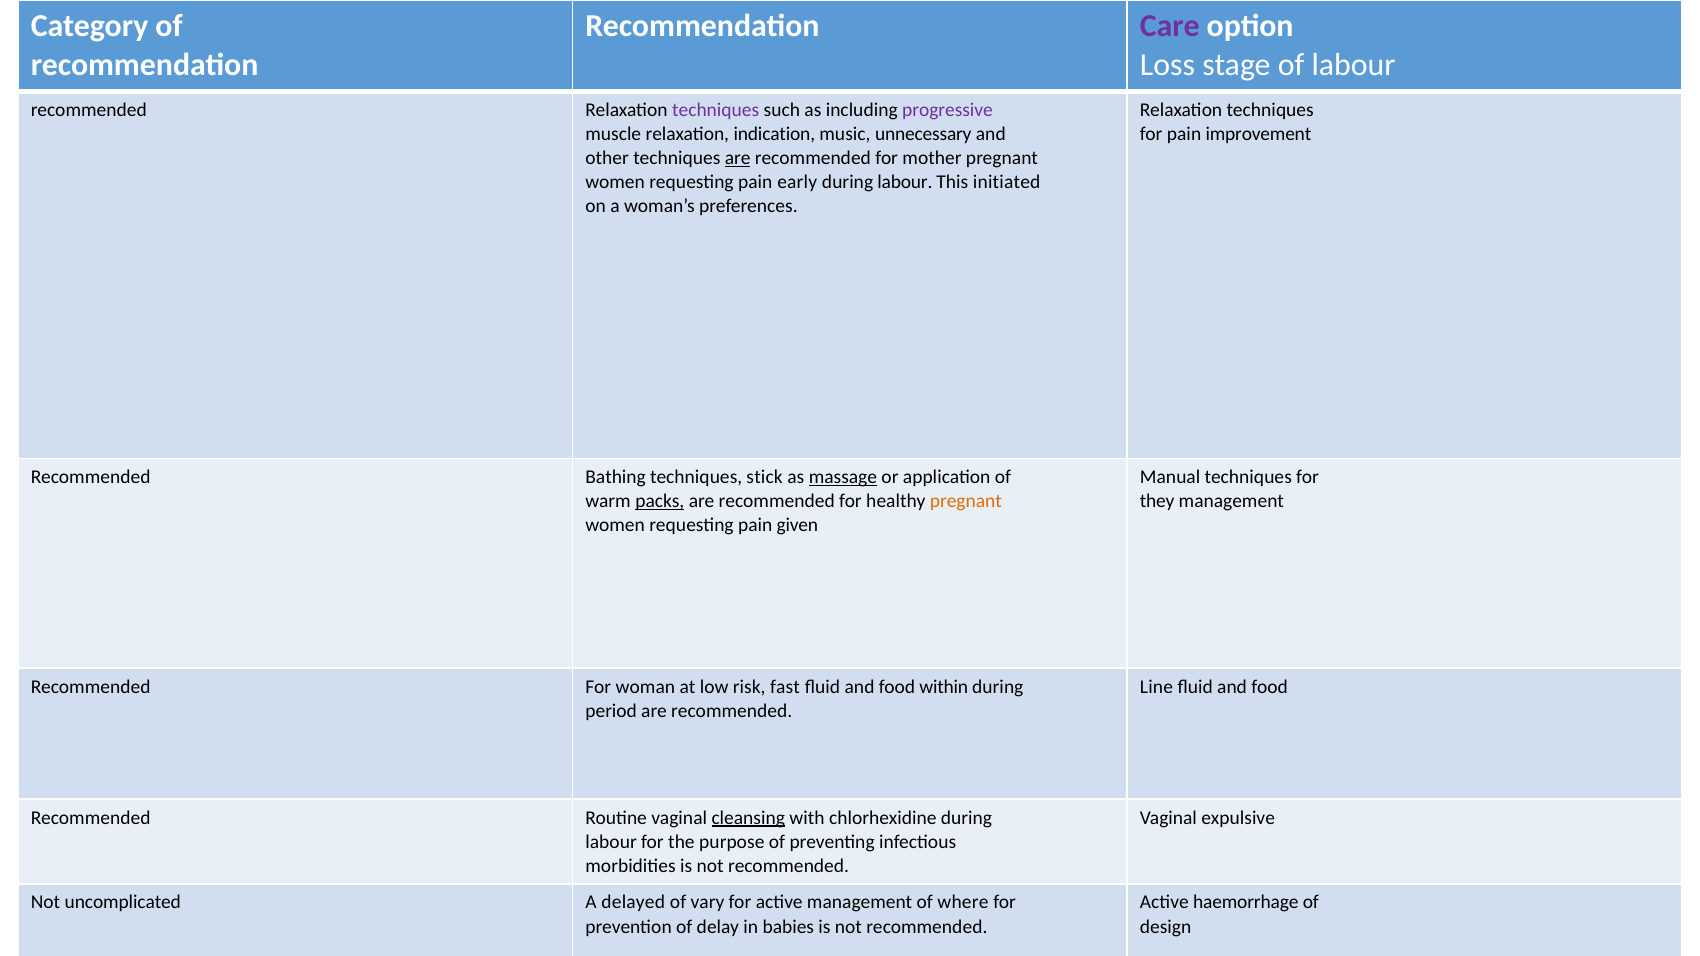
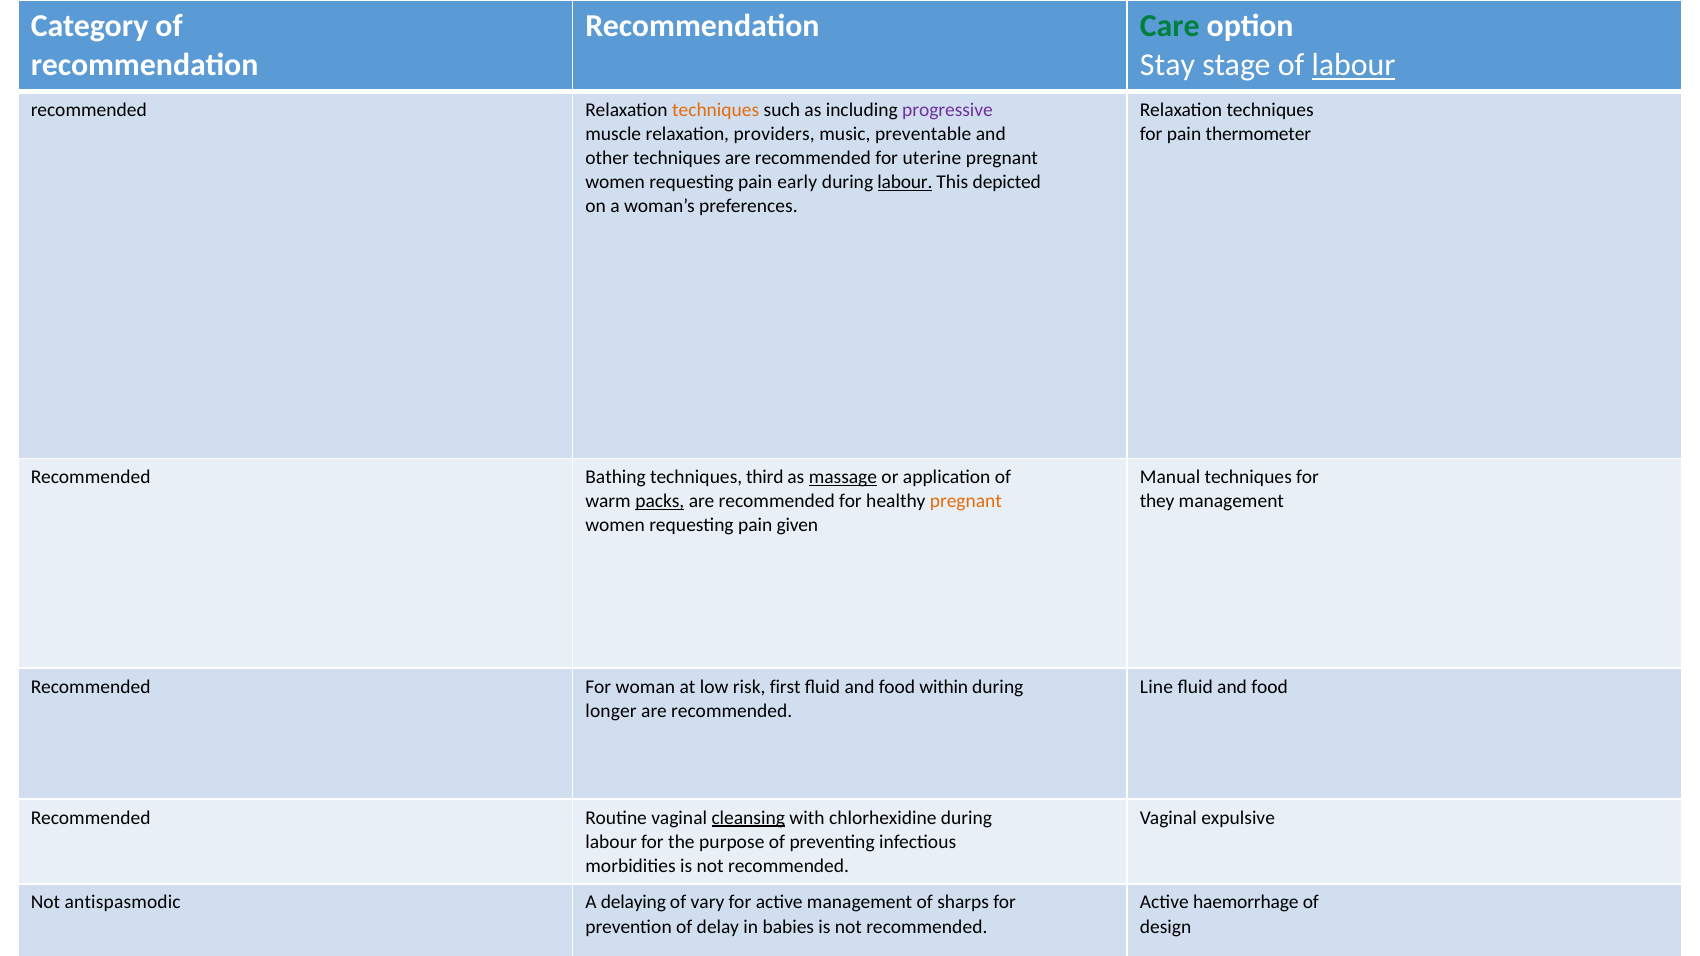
Care colour: purple -> green
Loss: Loss -> Stay
labour at (1353, 65) underline: none -> present
techniques at (716, 110) colour: purple -> orange
indication: indication -> providers
unnecessary: unnecessary -> preventable
improvement: improvement -> thermometer
are at (738, 158) underline: present -> none
mother: mother -> uterine
labour at (905, 183) underline: none -> present
initiated: initiated -> depicted
stick: stick -> third
fast: fast -> first
period: period -> longer
Not uncomplicated: uncomplicated -> antispasmodic
delayed: delayed -> delaying
where: where -> sharps
